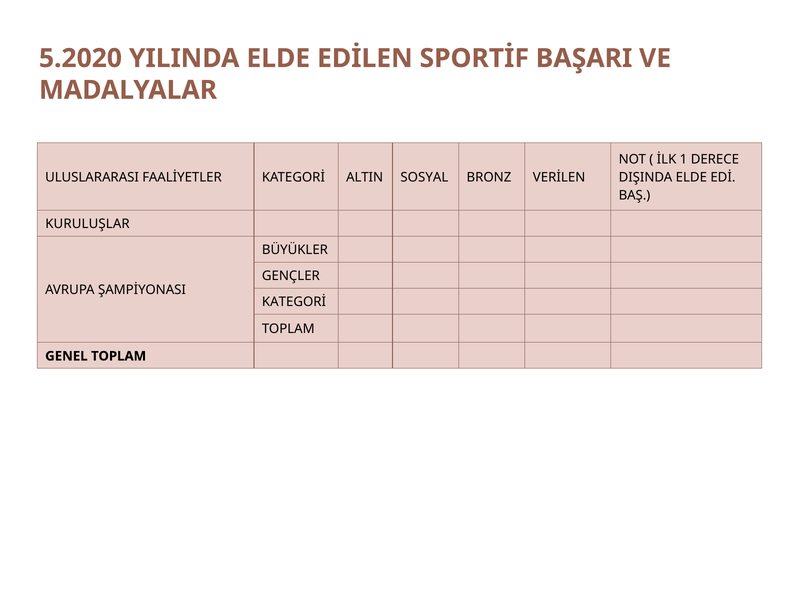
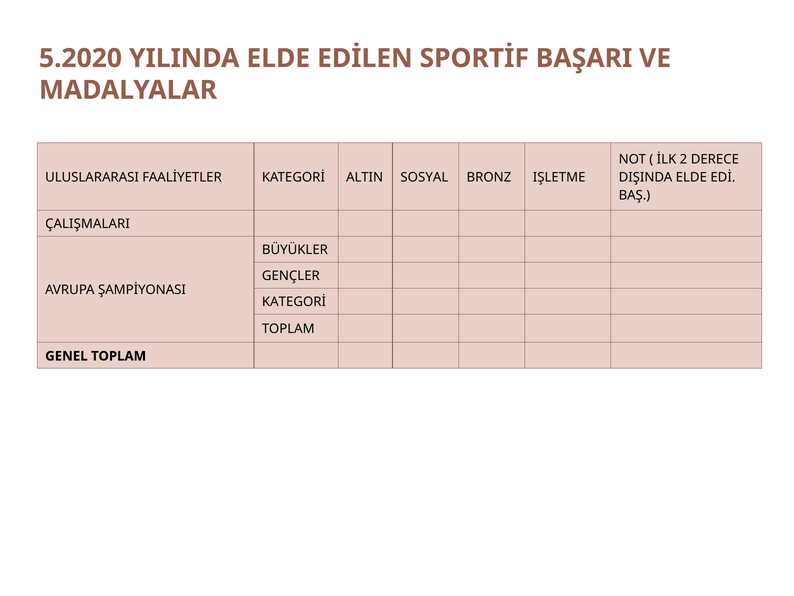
1: 1 -> 2
VERİLEN: VERİLEN -> IŞLETME
KURULUŞLAR: KURULUŞLAR -> ÇALIŞMALARI
